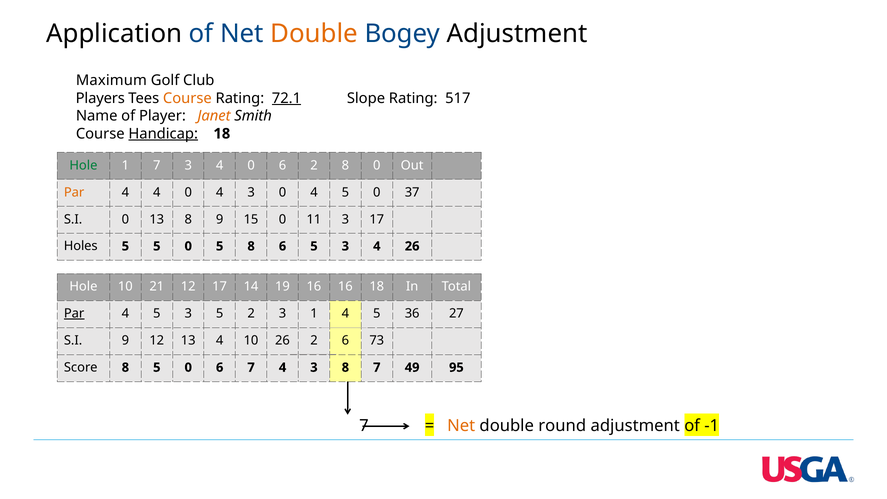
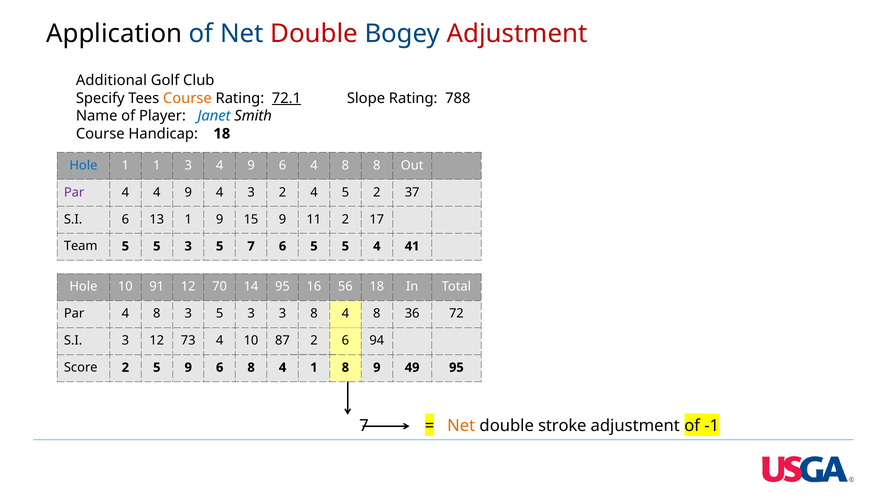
Double at (314, 34) colour: orange -> red
Adjustment at (517, 34) colour: black -> red
Maximum: Maximum -> Additional
Players: Players -> Specify
517: 517 -> 788
Janet colour: orange -> blue
Handicap underline: present -> none
Hole at (83, 165) colour: green -> blue
1 7: 7 -> 1
3 4 0: 0 -> 9
6 2: 2 -> 4
8 0: 0 -> 8
Par at (74, 192) colour: orange -> purple
4 4 0: 0 -> 9
3 0: 0 -> 2
4 5 0: 0 -> 2
S.I 0: 0 -> 6
13 8: 8 -> 1
15 0: 0 -> 9
11 3: 3 -> 2
Holes: Holes -> Team
5 5 0: 0 -> 3
5 8: 8 -> 7
6 5 3: 3 -> 5
4 26: 26 -> 41
21: 21 -> 91
12 17: 17 -> 70
14 19: 19 -> 95
16 16: 16 -> 56
Par at (74, 314) underline: present -> none
5 at (157, 314): 5 -> 8
3 5 2: 2 -> 3
3 1: 1 -> 8
5 at (377, 314): 5 -> 8
27: 27 -> 72
S.I 9: 9 -> 3
12 13: 13 -> 73
10 26: 26 -> 87
73: 73 -> 94
Score 8: 8 -> 2
0 at (188, 367): 0 -> 9
6 7: 7 -> 8
3 at (314, 367): 3 -> 1
8 7: 7 -> 9
round: round -> stroke
